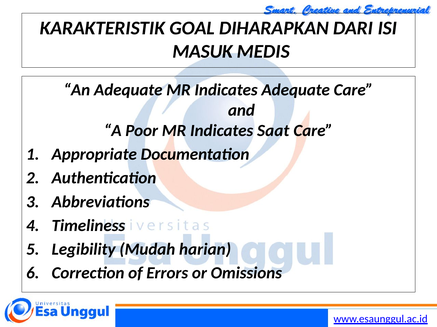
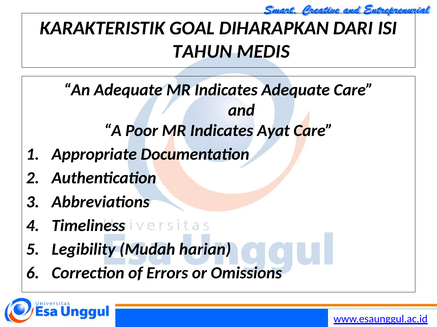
MASUK: MASUK -> TAHUN
Saat: Saat -> Ayat
